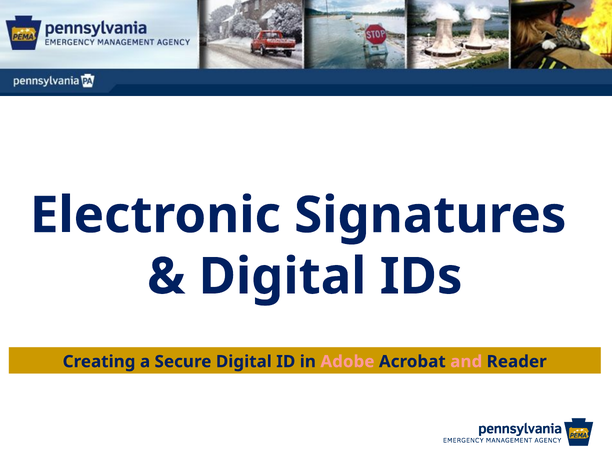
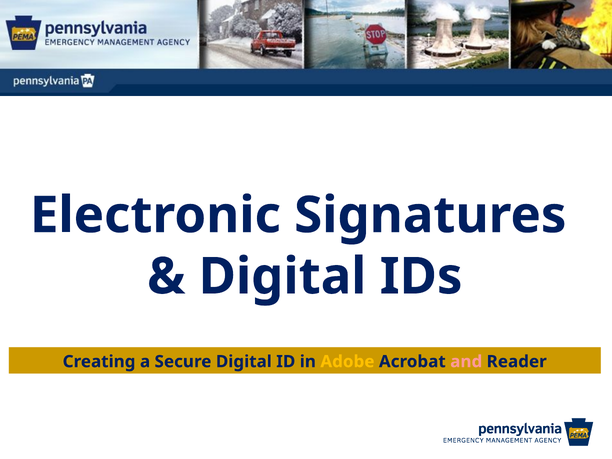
Adobe colour: pink -> yellow
